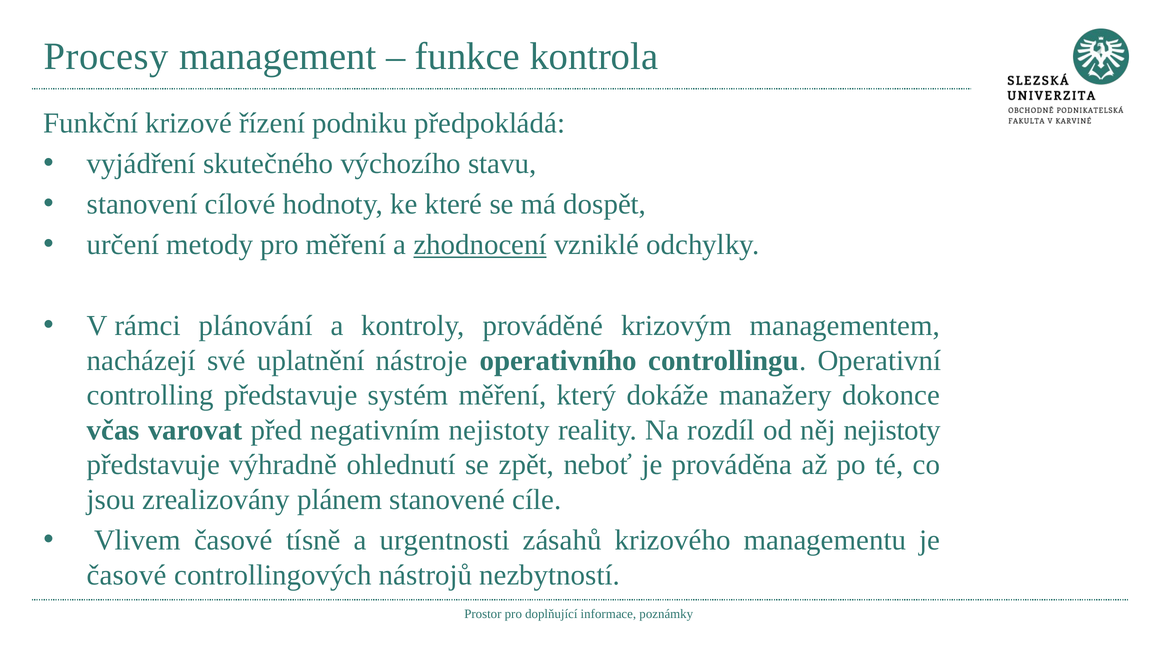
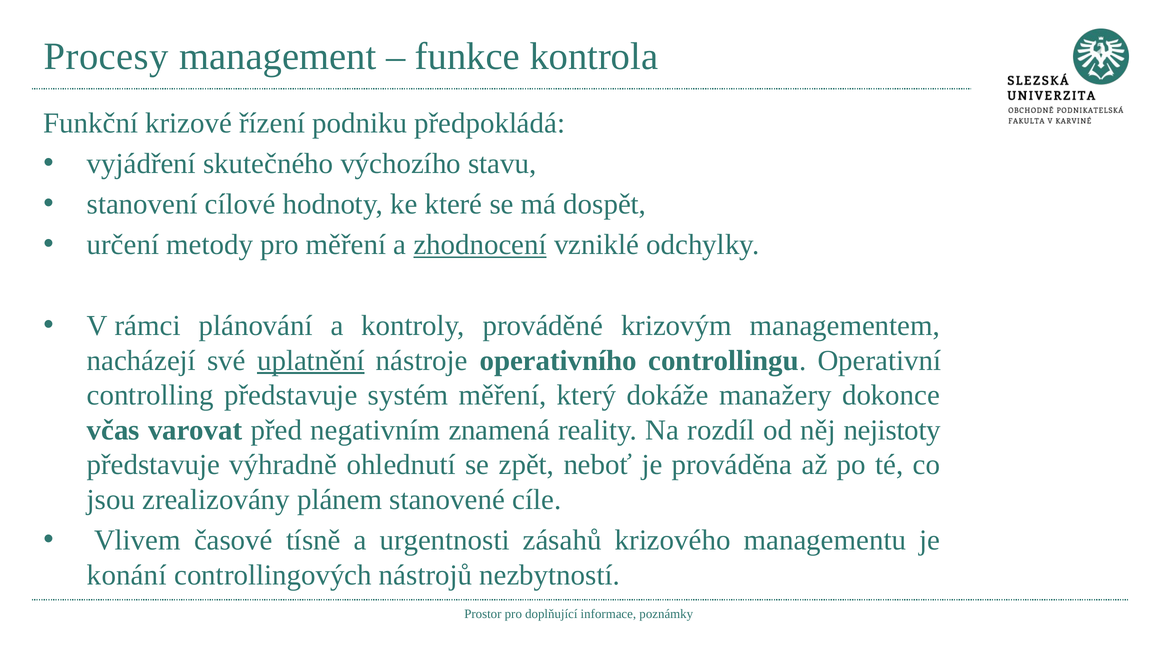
uplatnění underline: none -> present
negativním nejistoty: nejistoty -> znamená
časové at (127, 575): časové -> konání
